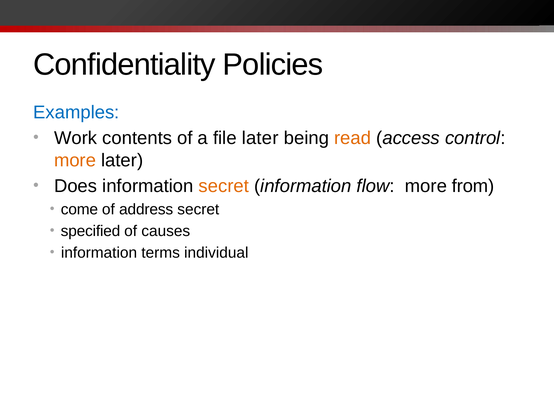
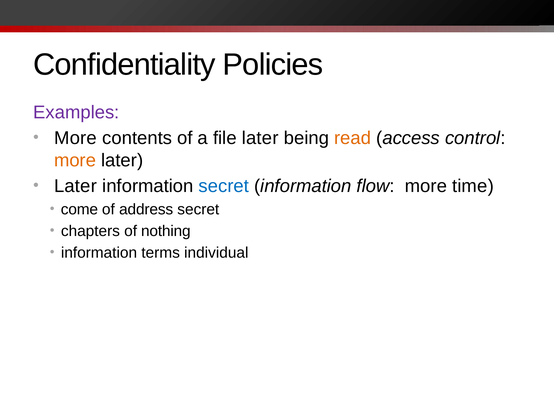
Examples colour: blue -> purple
Work at (76, 138): Work -> More
Does at (76, 186): Does -> Later
secret at (224, 186) colour: orange -> blue
from: from -> time
specified: specified -> chapters
causes: causes -> nothing
